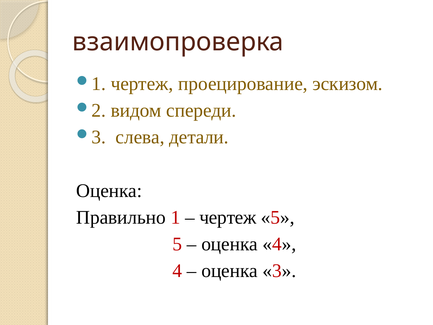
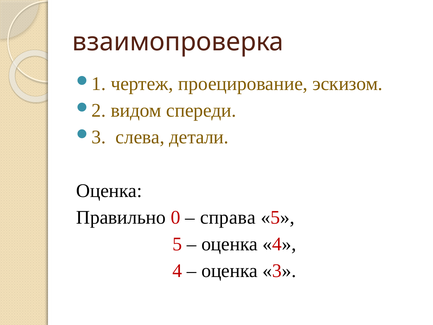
1: 1 -> 0
чертеж at (228, 217): чертеж -> справа
